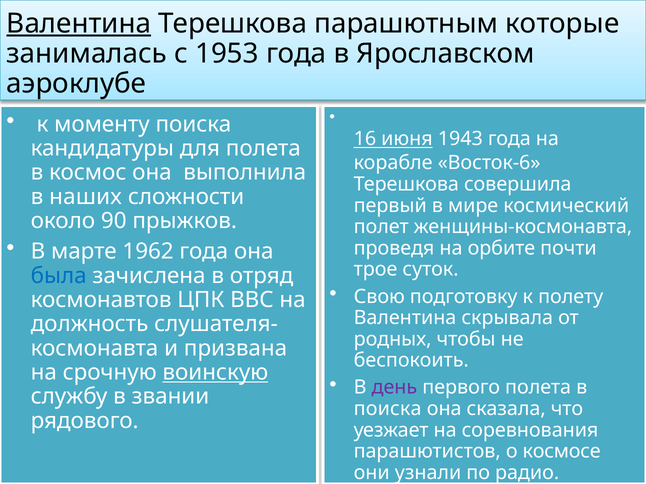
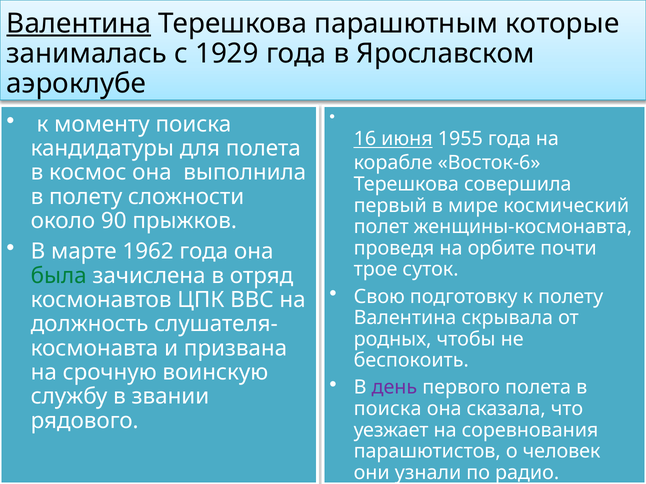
1953: 1953 -> 1929
1943: 1943 -> 1955
в наших: наших -> полету
была colour: blue -> green
воинскую underline: present -> none
космосе: космосе -> человек
